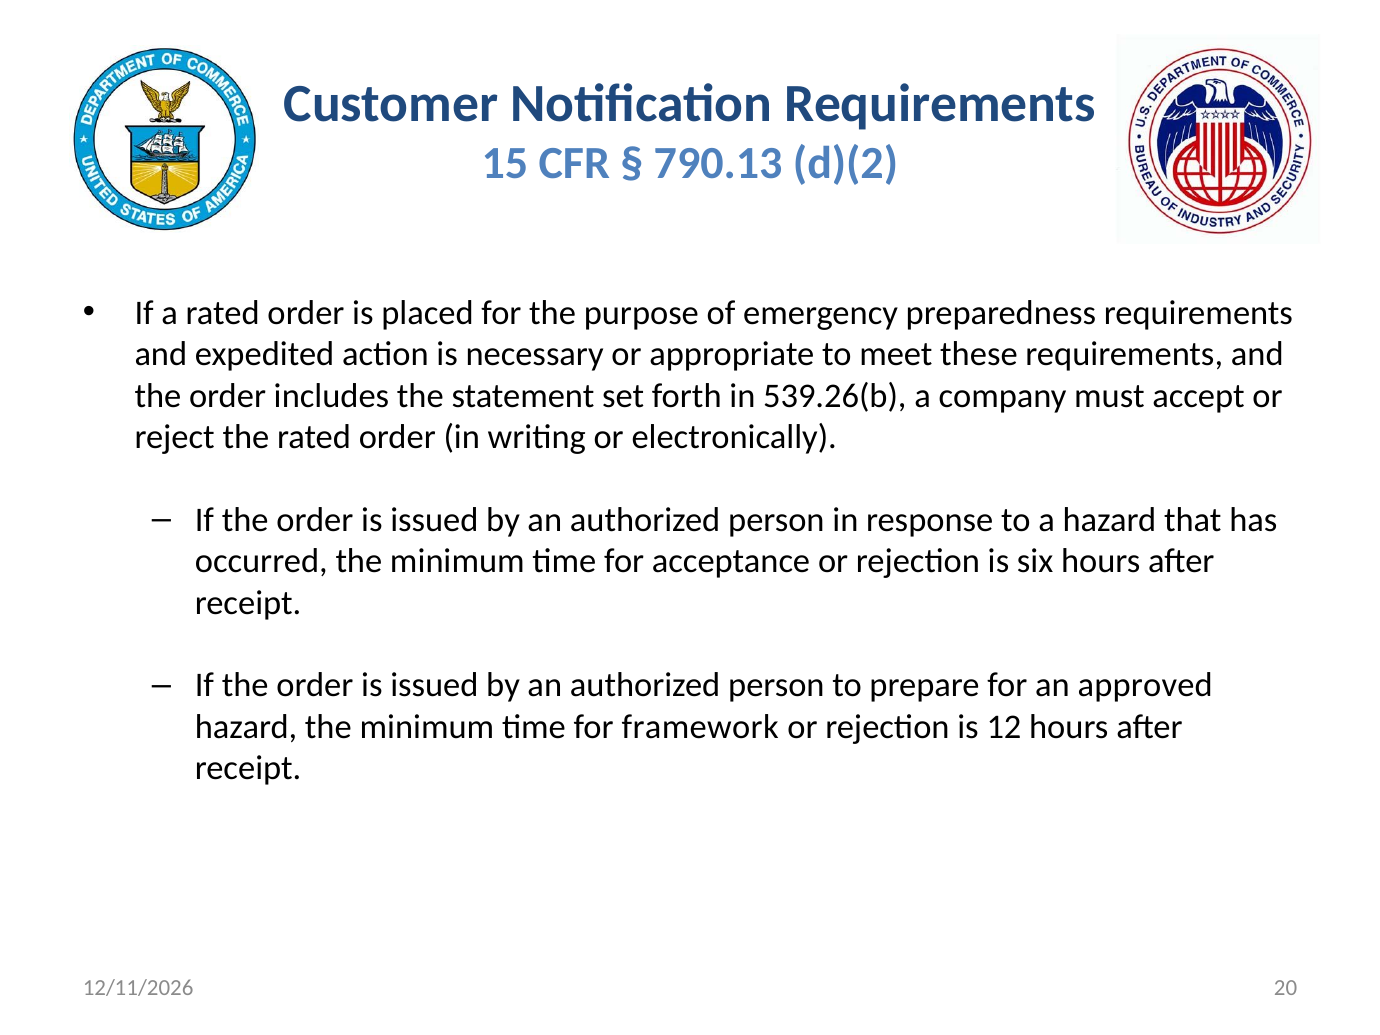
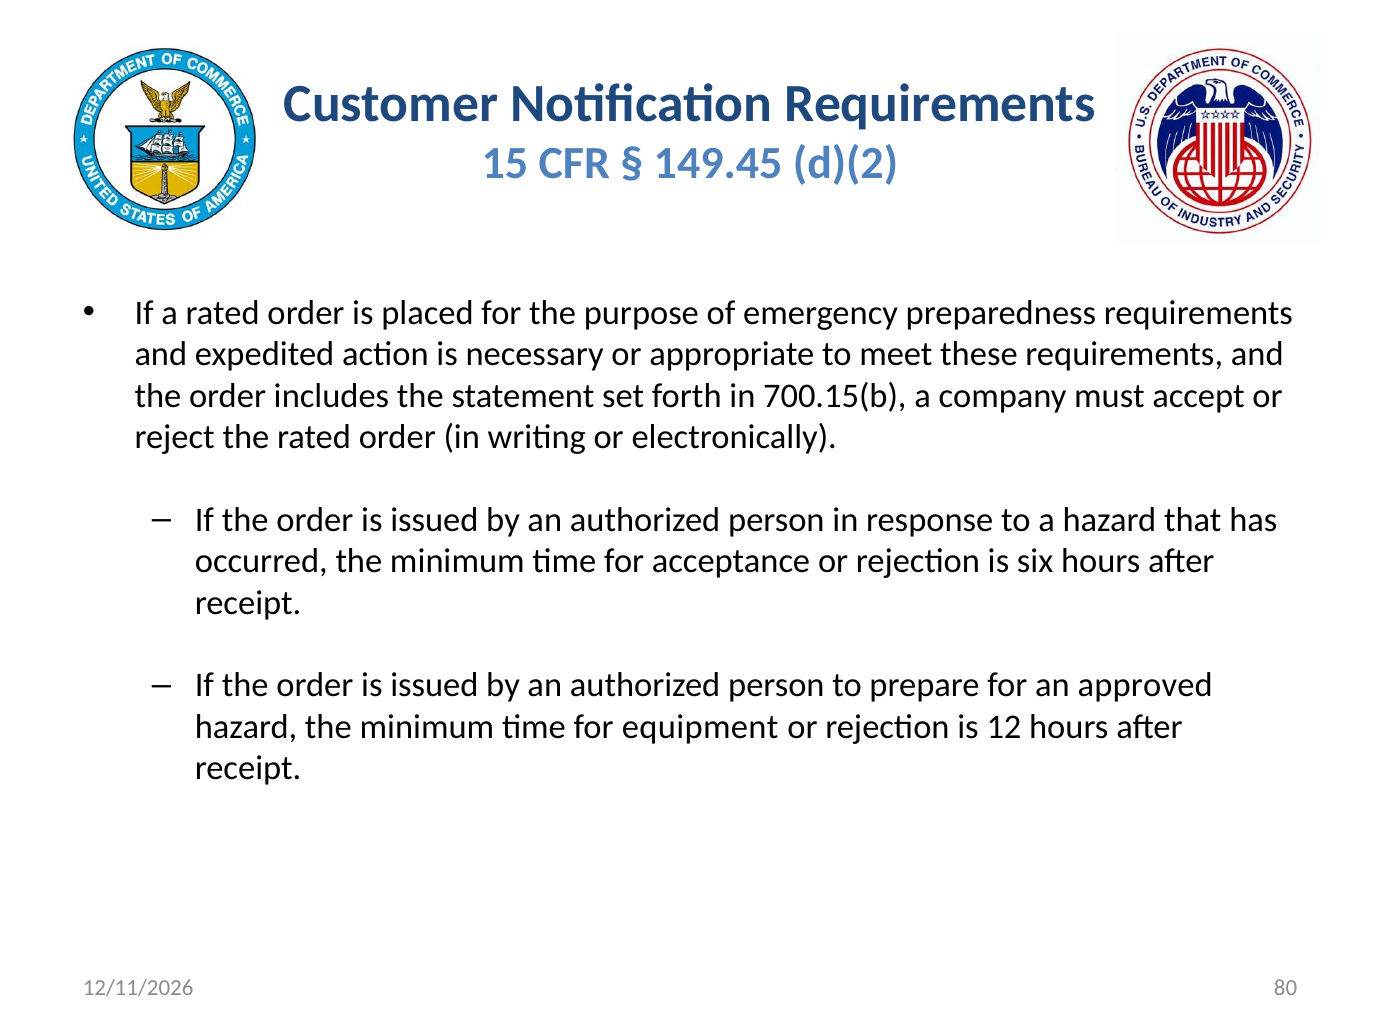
790.13: 790.13 -> 149.45
539.26(b: 539.26(b -> 700.15(b
framework: framework -> equipment
20: 20 -> 80
